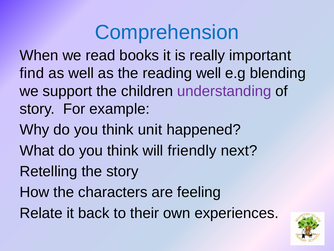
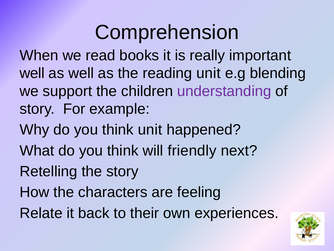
Comprehension colour: blue -> black
find at (32, 73): find -> well
reading well: well -> unit
